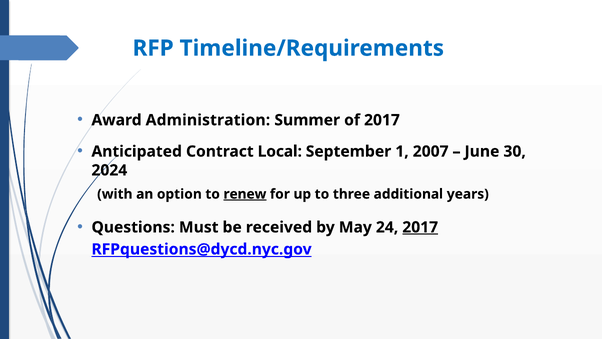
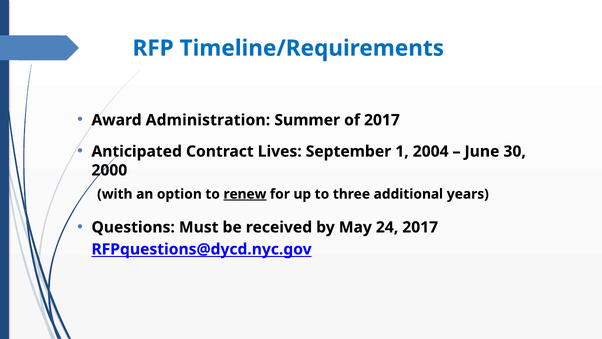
Local: Local -> Lives
2007: 2007 -> 2004
2024: 2024 -> 2000
2017 at (420, 227) underline: present -> none
